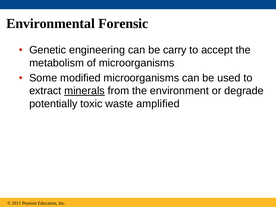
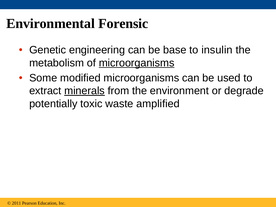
carry: carry -> base
accept: accept -> insulin
microorganisms at (137, 63) underline: none -> present
